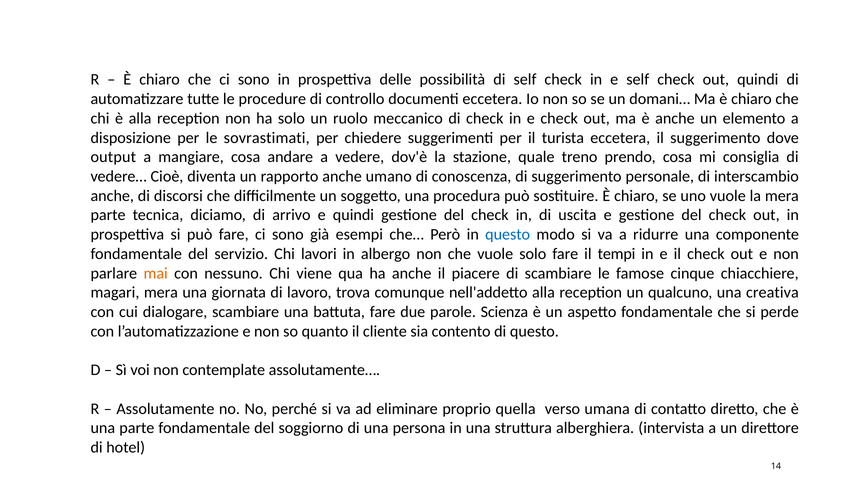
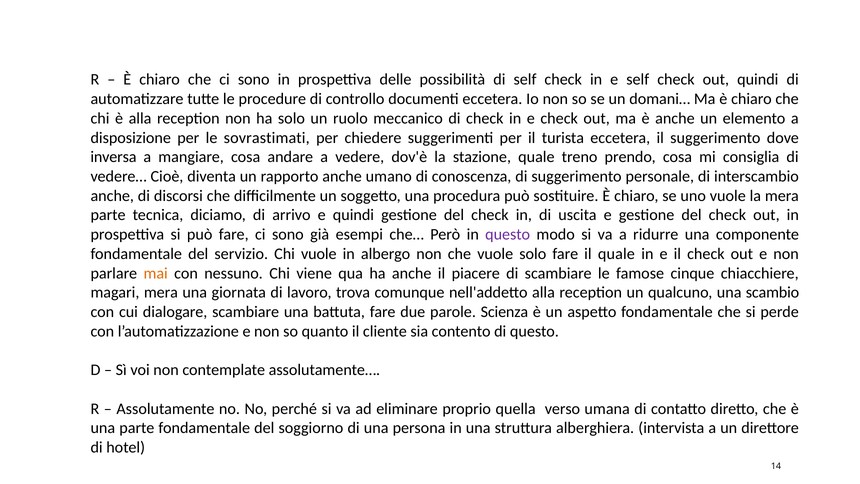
output: output -> inversa
questo at (508, 234) colour: blue -> purple
Chi lavori: lavori -> vuole
il tempi: tempi -> quale
creativa: creativa -> scambio
